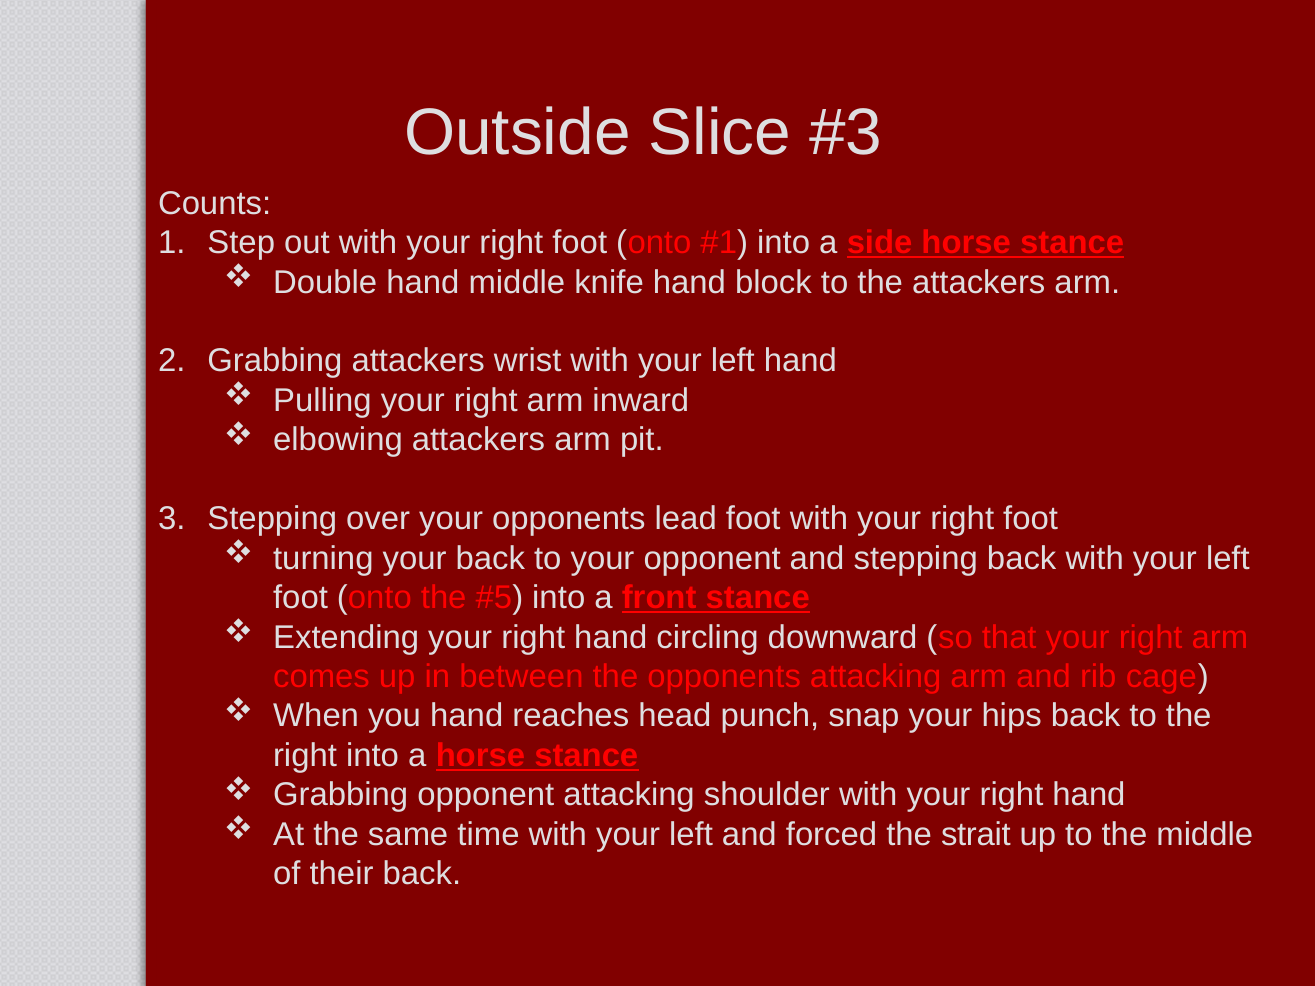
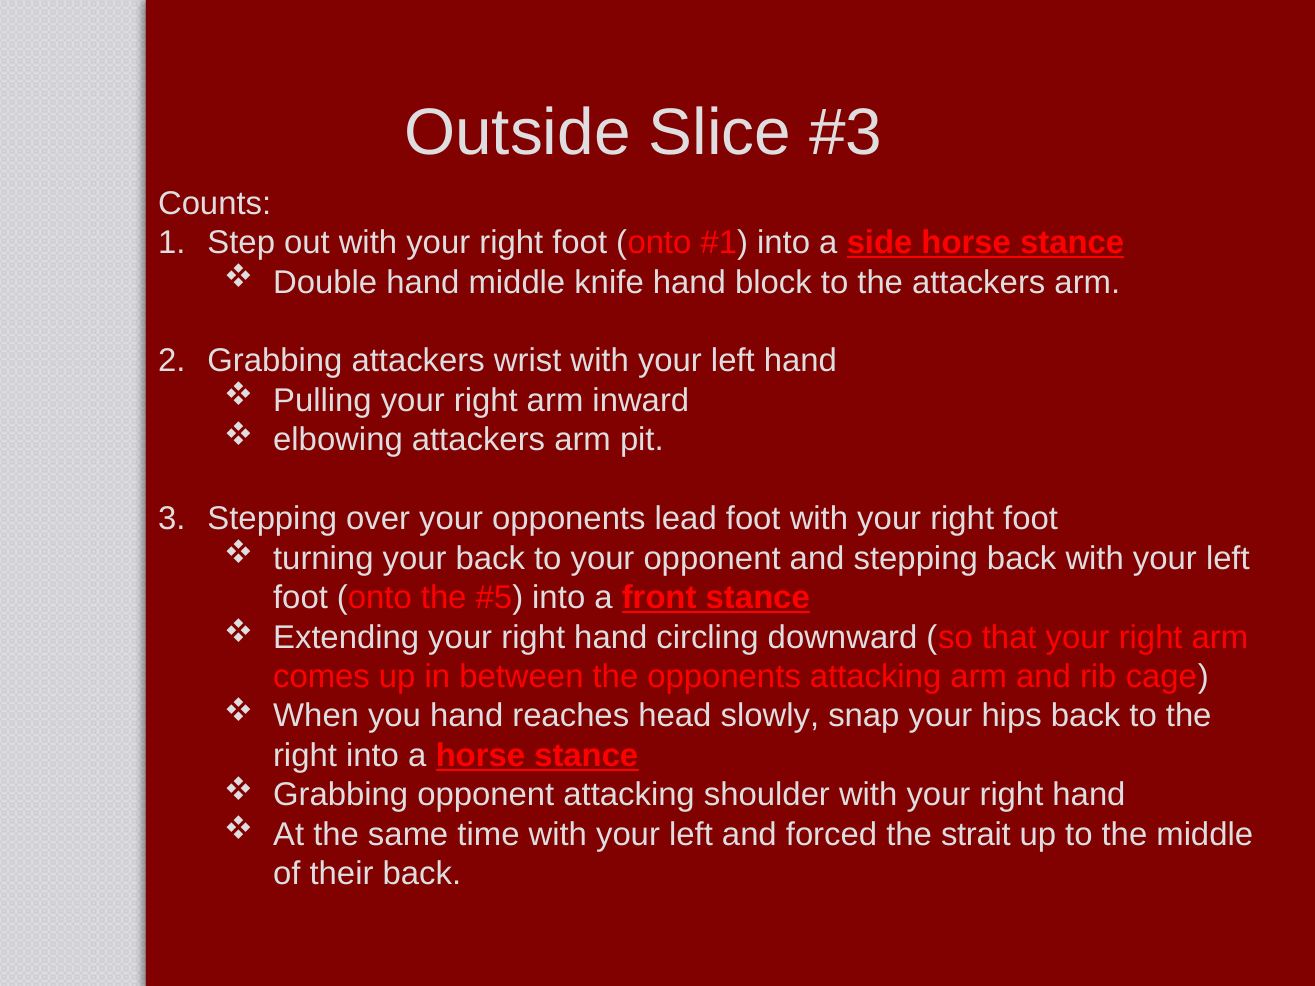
punch: punch -> slowly
